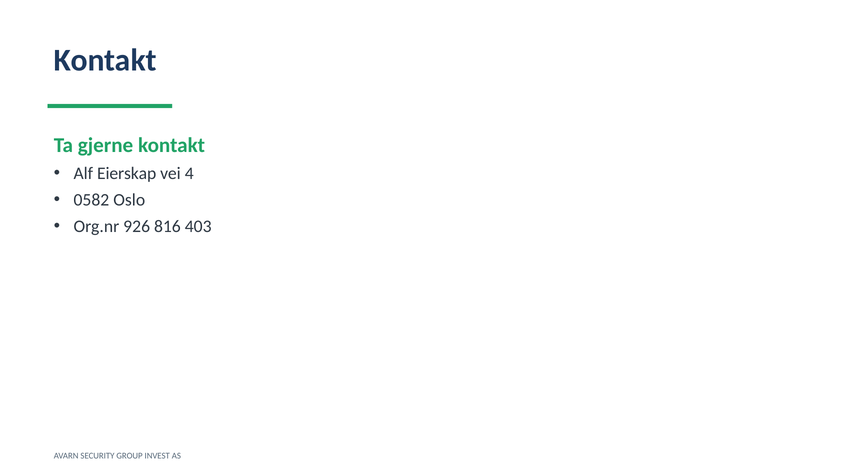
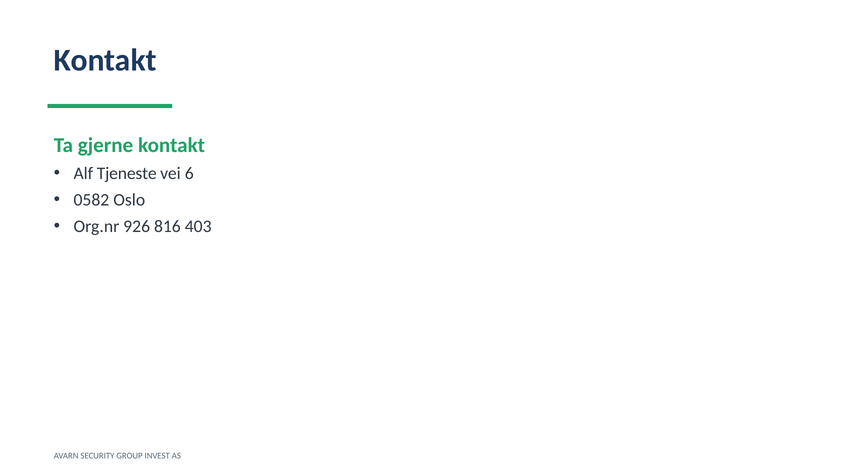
Eierskap: Eierskap -> Tjeneste
4: 4 -> 6
